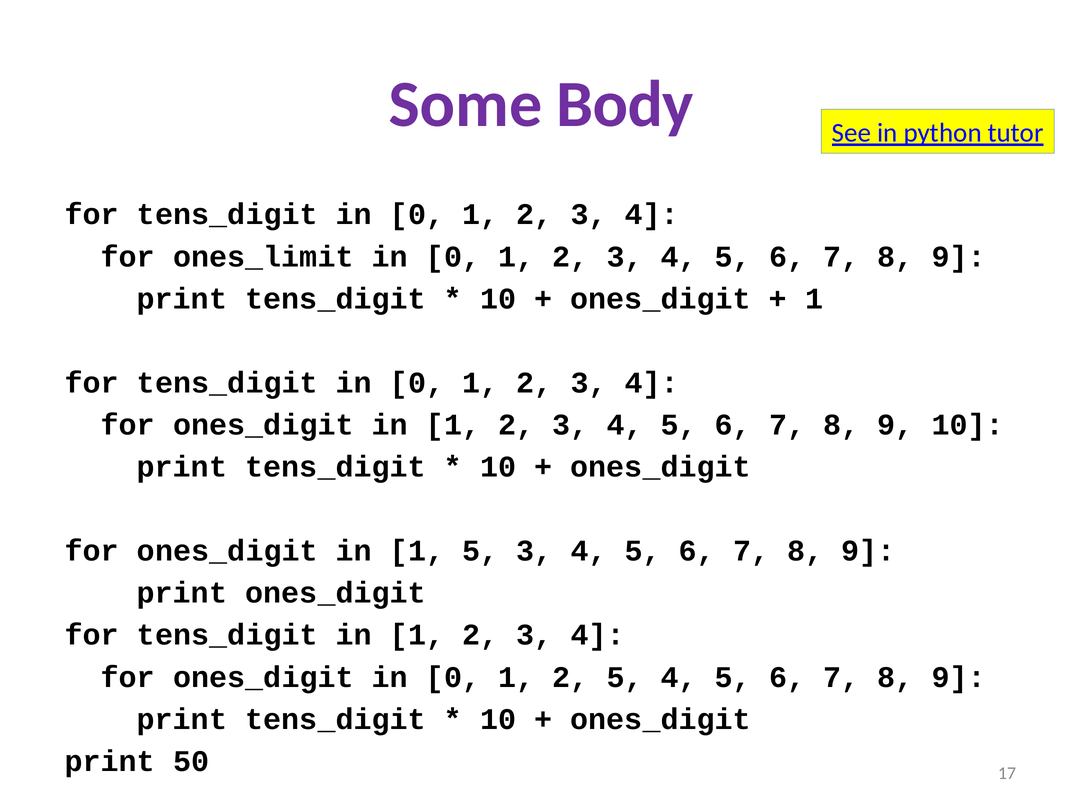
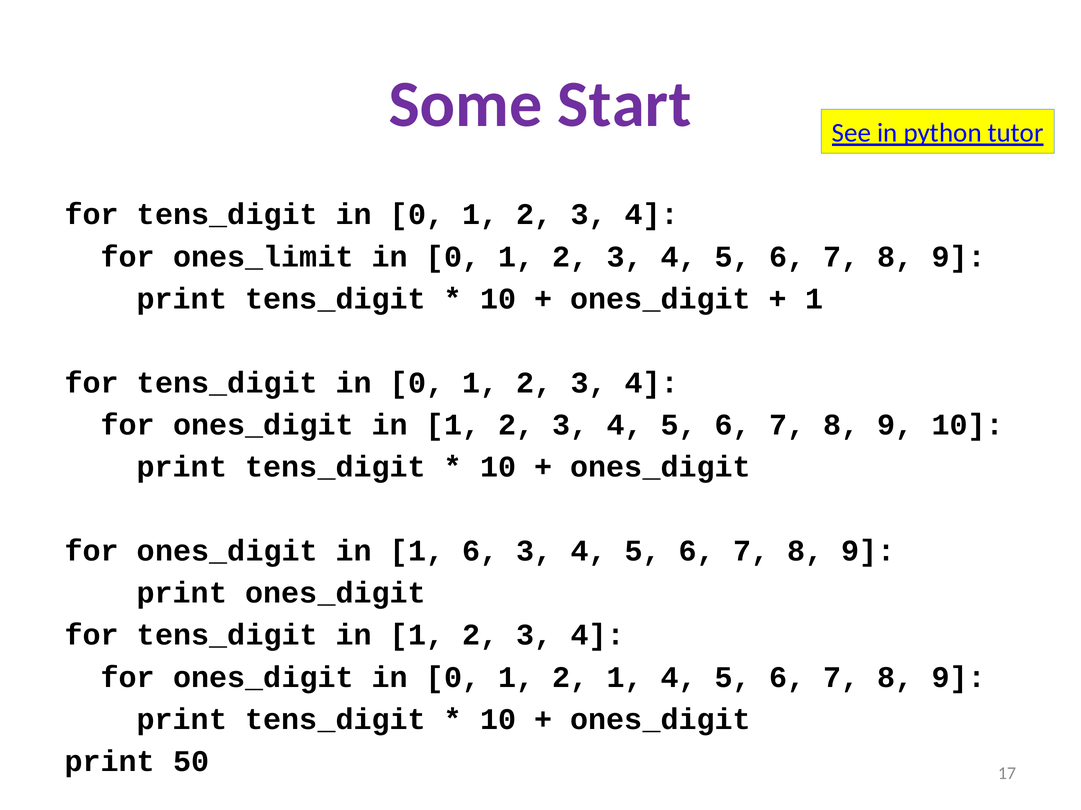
Body: Body -> Start
1 5: 5 -> 6
2 5: 5 -> 1
